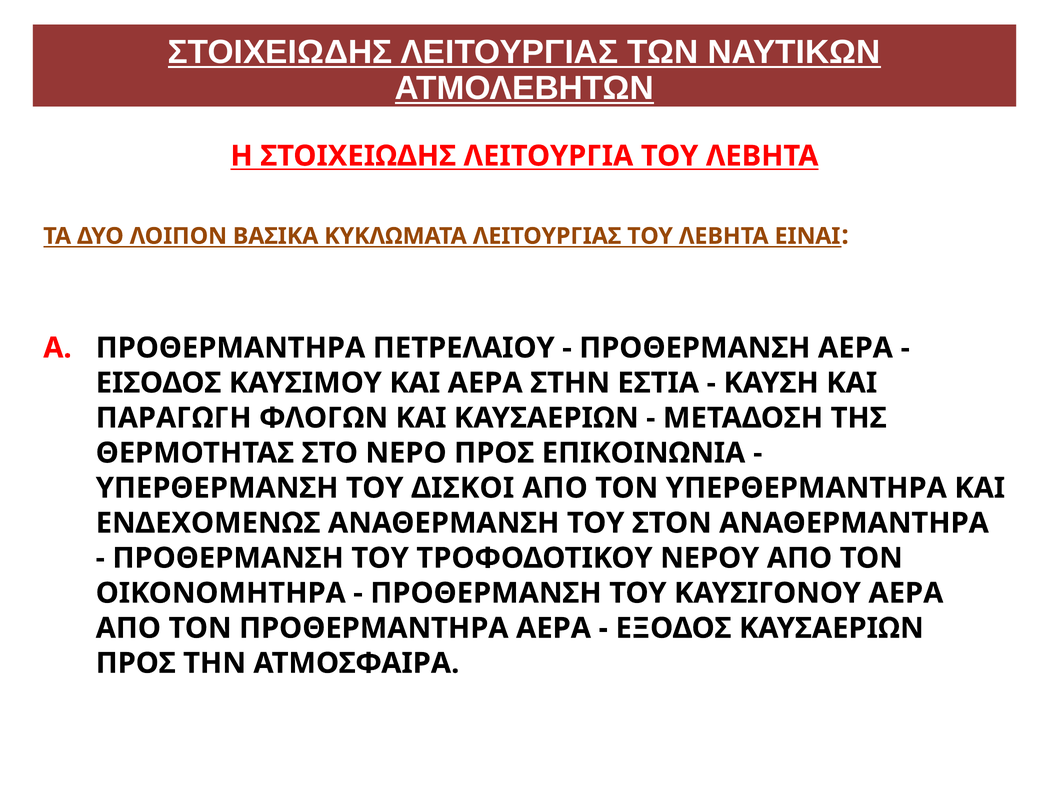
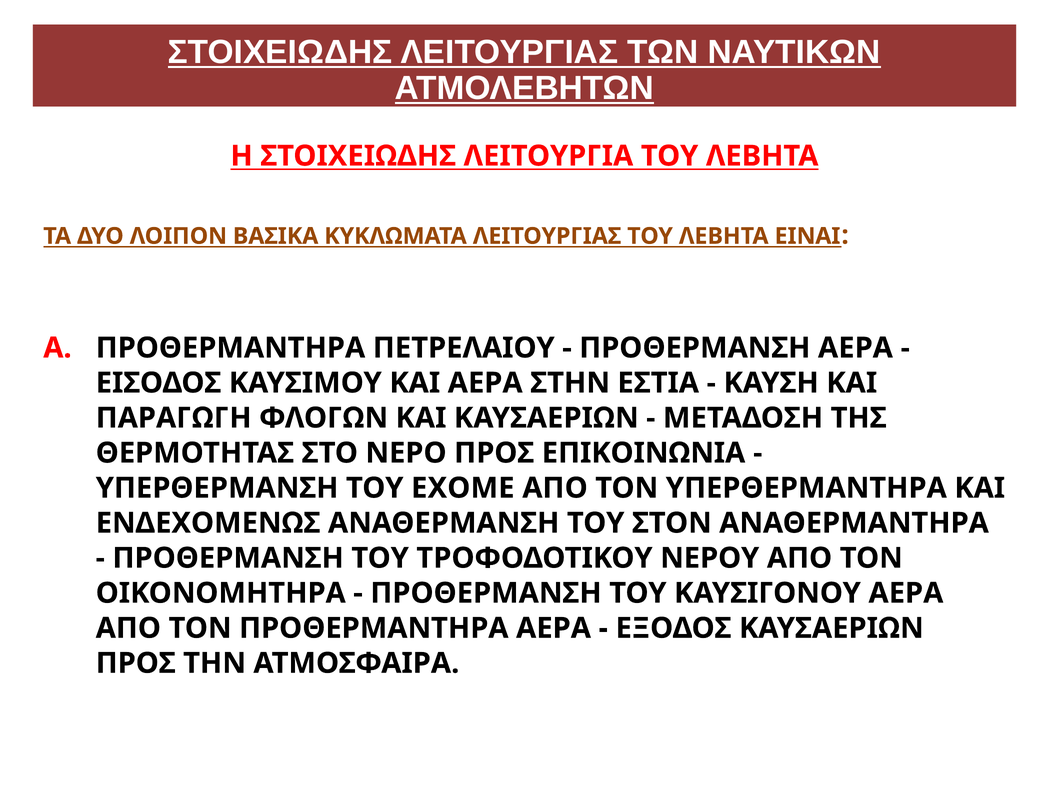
ΔΙΣΚΟΙ: ΔΙΣΚΟΙ -> ΕΧΟΜΕ
